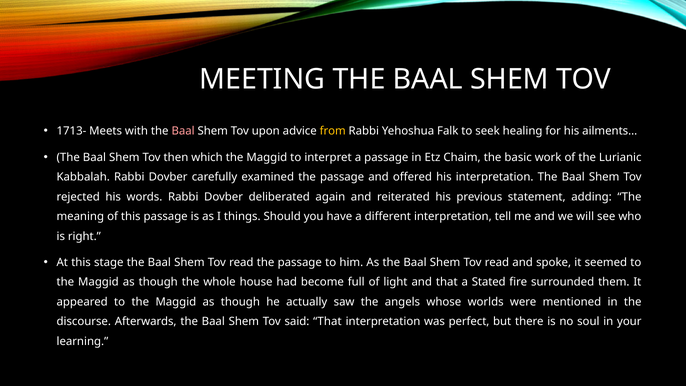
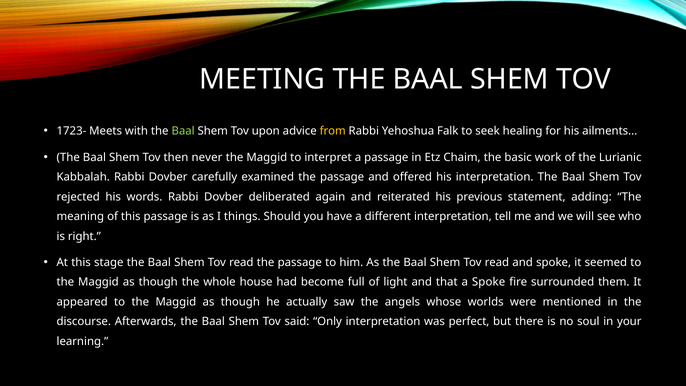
1713-: 1713- -> 1723-
Baal at (183, 131) colour: pink -> light green
which: which -> never
a Stated: Stated -> Spoke
said That: That -> Only
